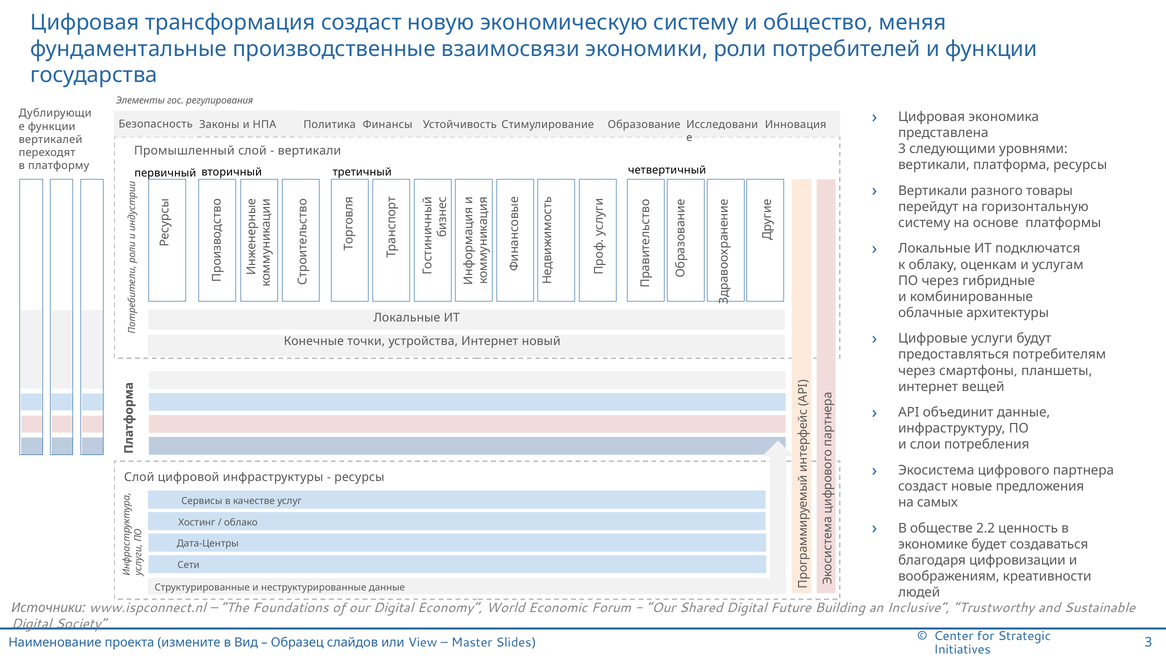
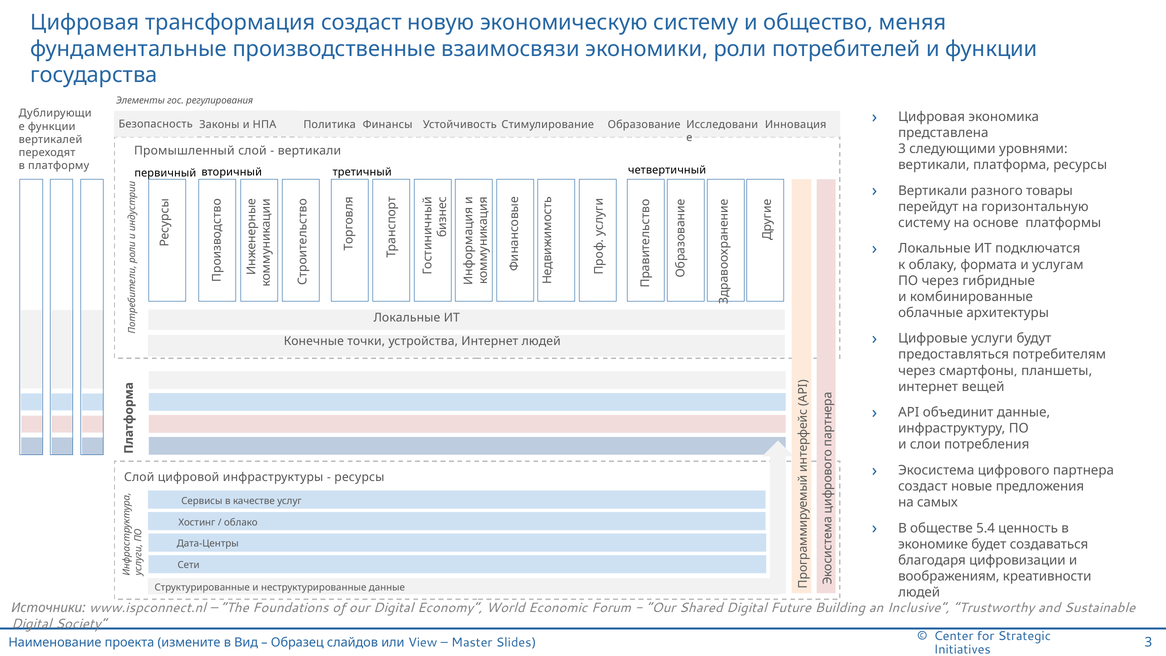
оценкам: оценкам -> формата
Интернет новый: новый -> людей
2.2: 2.2 -> 5.4
